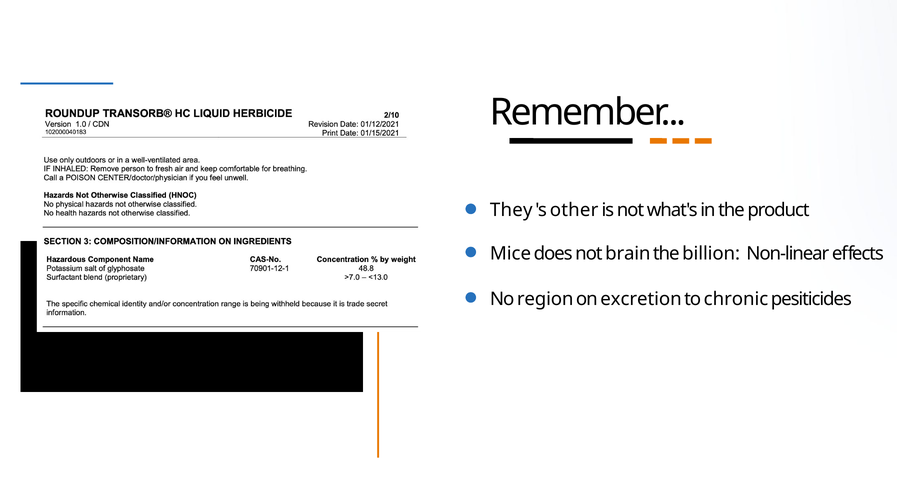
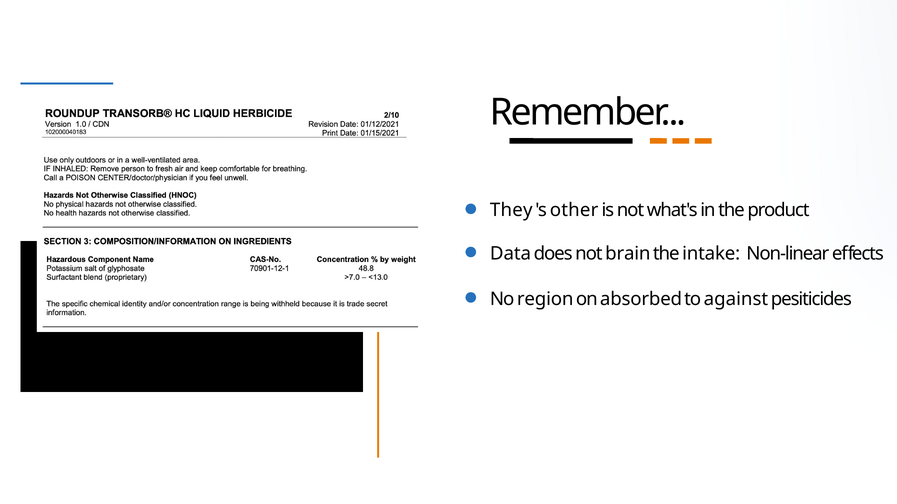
Mice: Mice -> Data
billion: billion -> intake
excretion: excretion -> absorbed
chronic: chronic -> against
